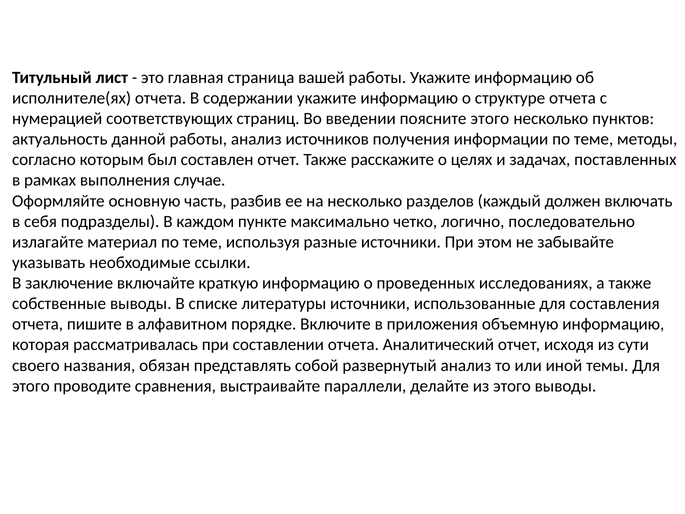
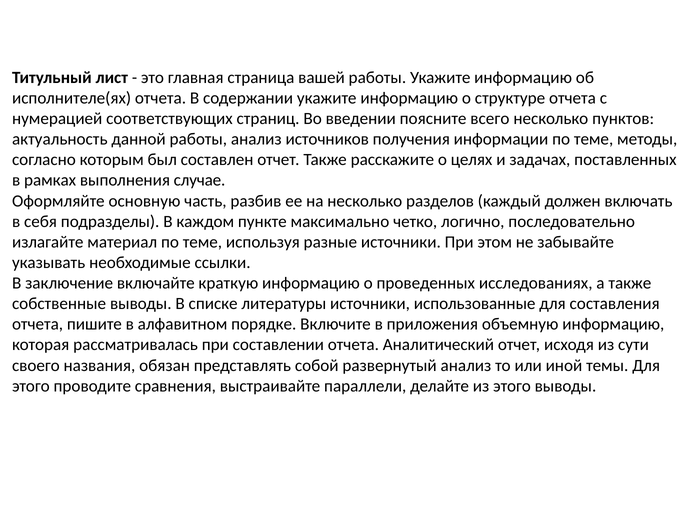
поясните этого: этого -> всего
